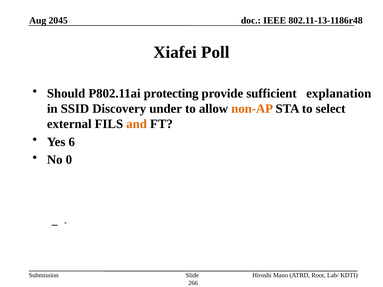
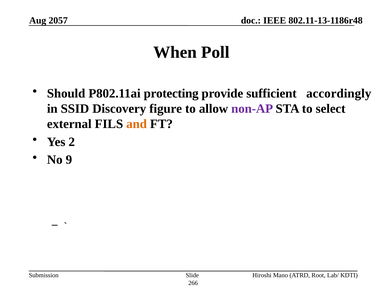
2045: 2045 -> 2057
Xiafei: Xiafei -> When
explanation: explanation -> accordingly
under: under -> figure
non-AP colour: orange -> purple
6: 6 -> 2
0: 0 -> 9
